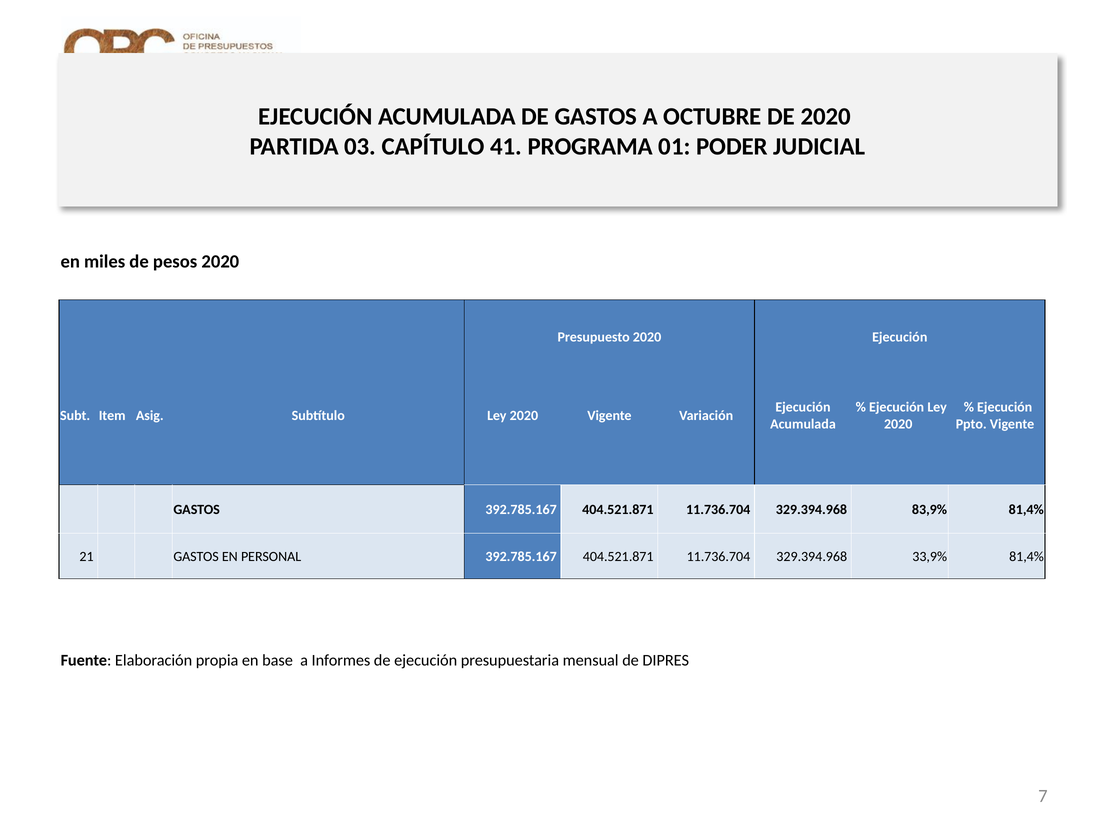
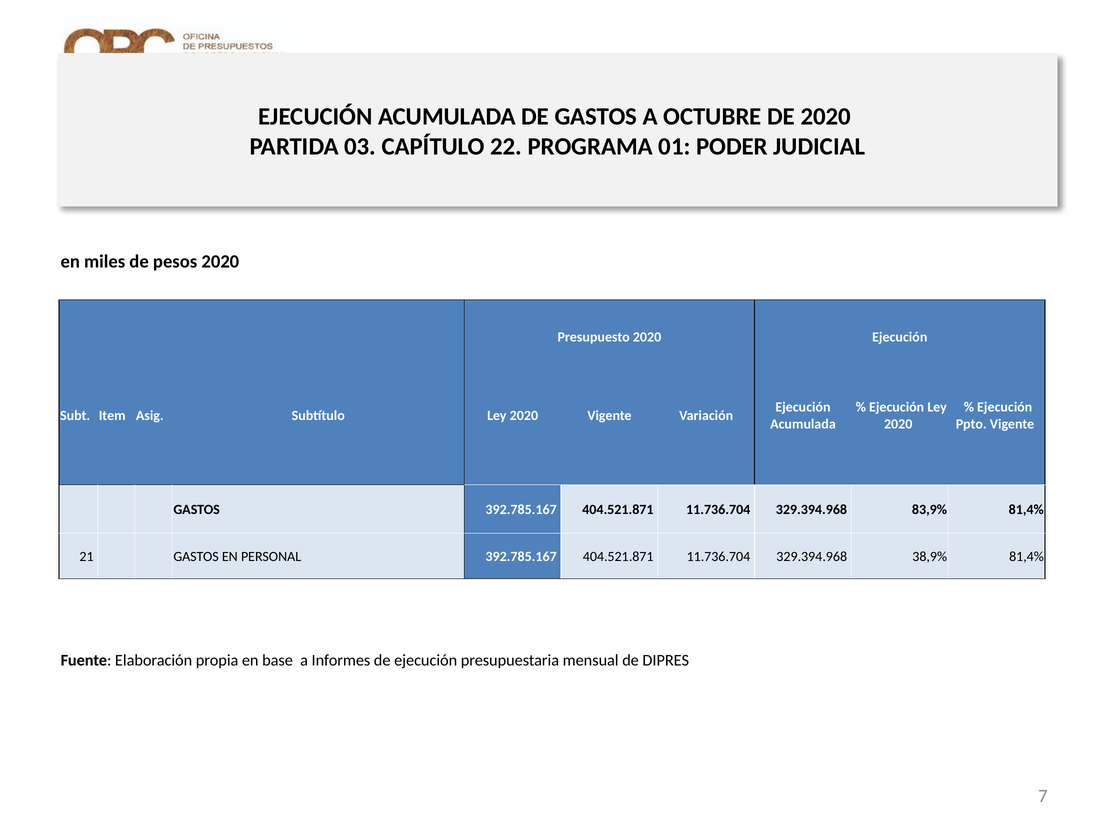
41: 41 -> 22
33,9%: 33,9% -> 38,9%
